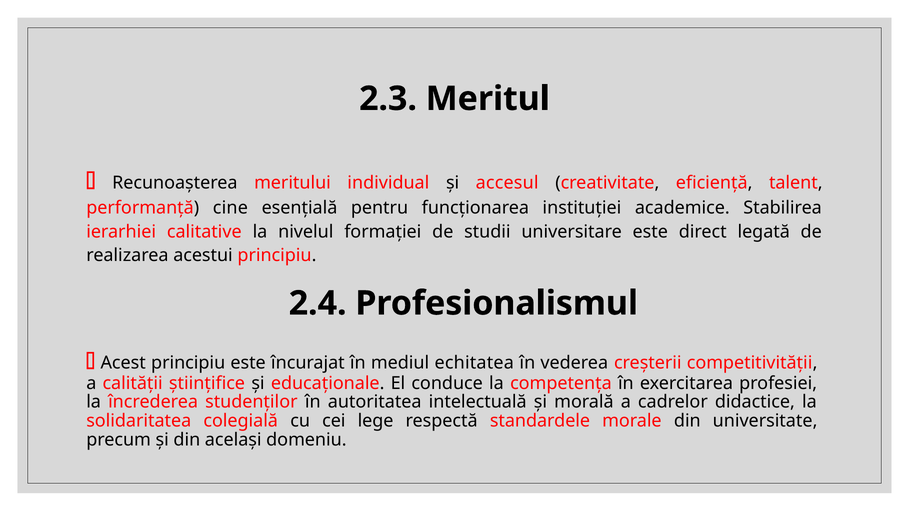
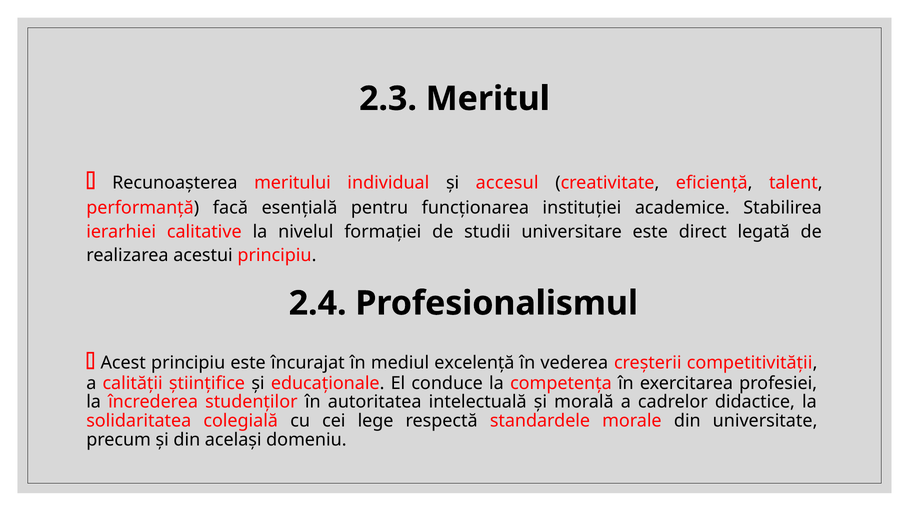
cine: cine -> facă
echitatea: echitatea -> excelență
